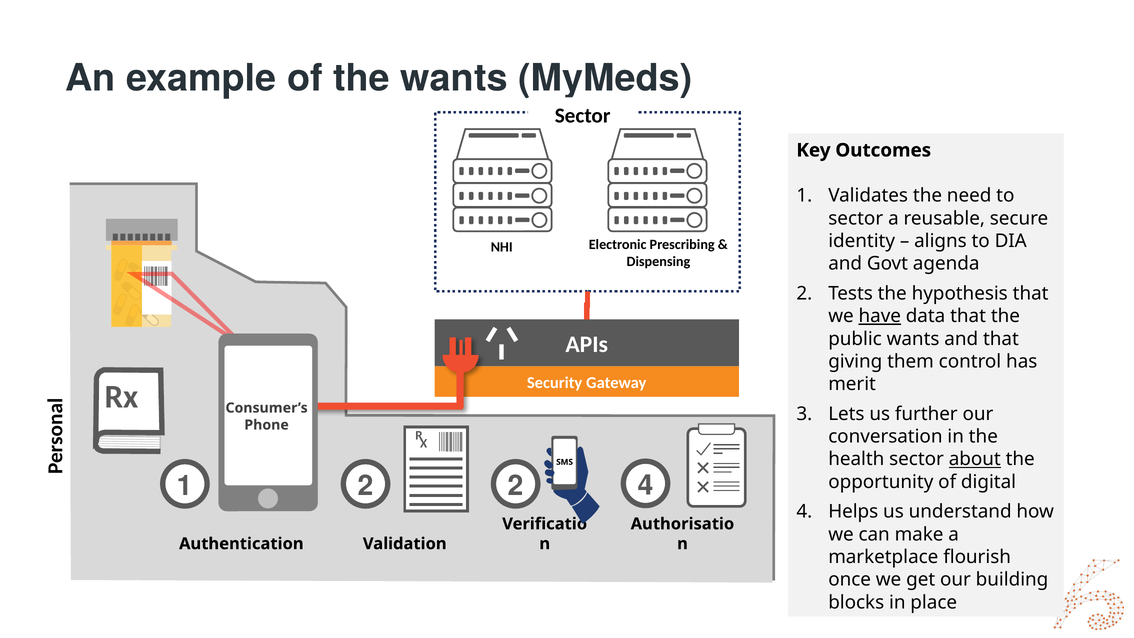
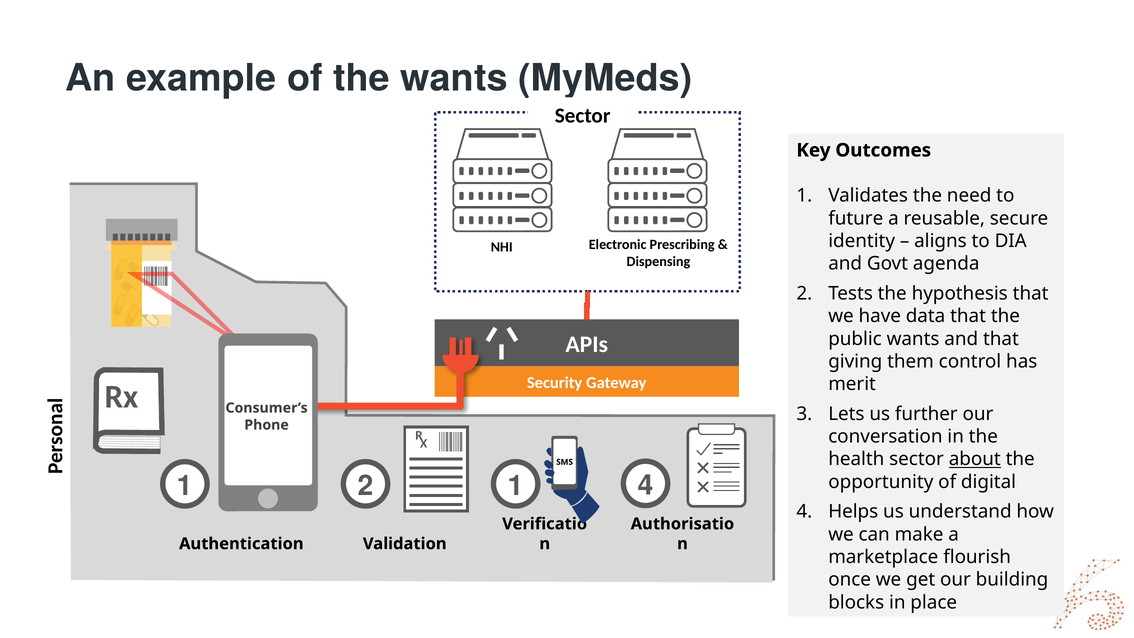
sector at (856, 218): sector -> future
have underline: present -> none
1 2: 2 -> 1
